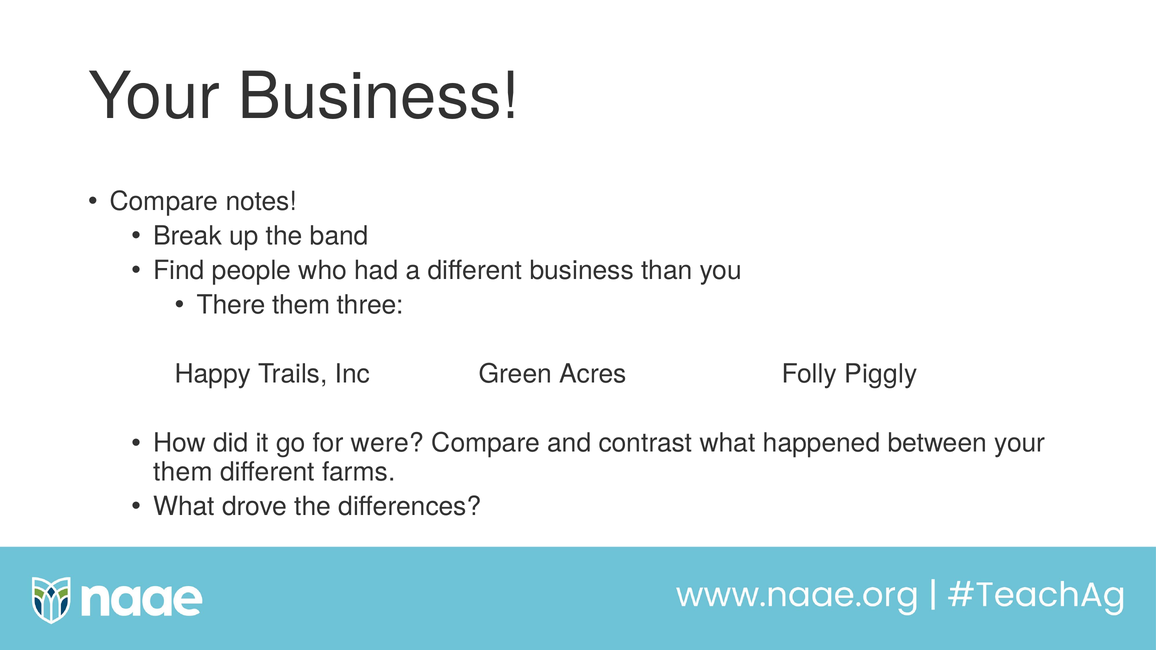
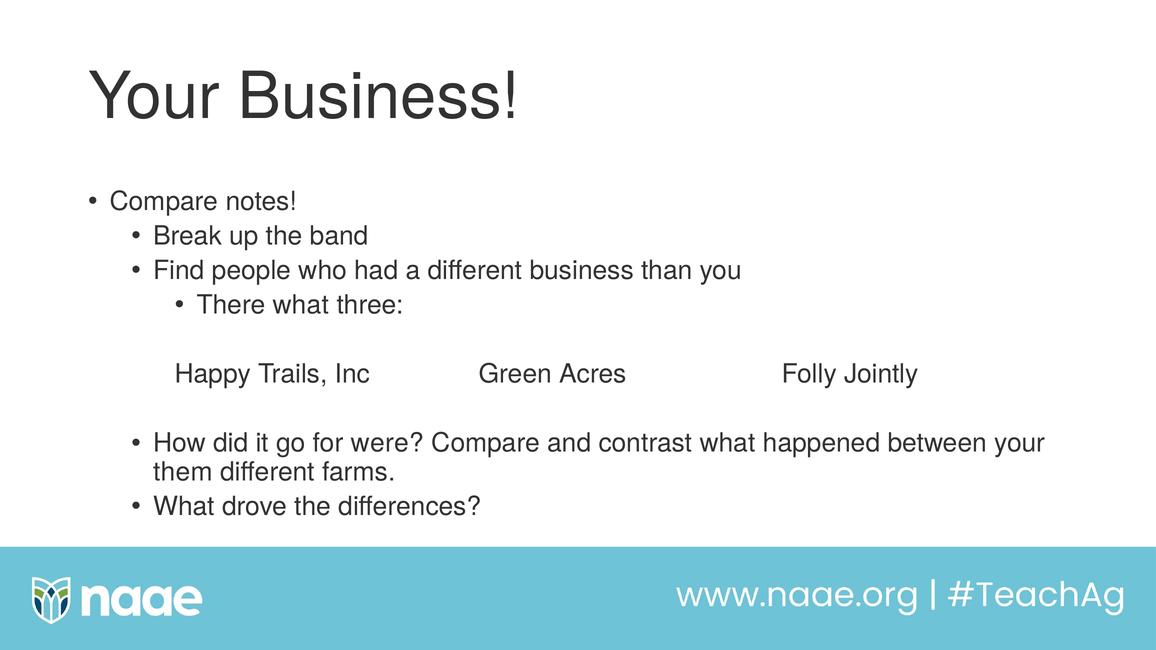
There them: them -> what
Piggly: Piggly -> Jointly
